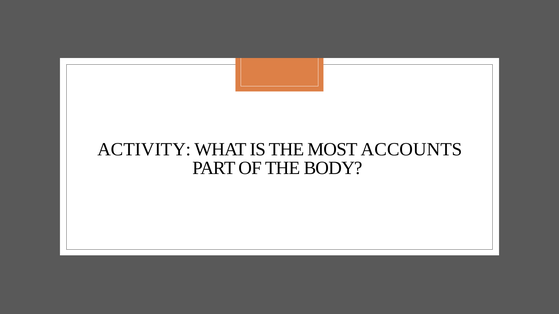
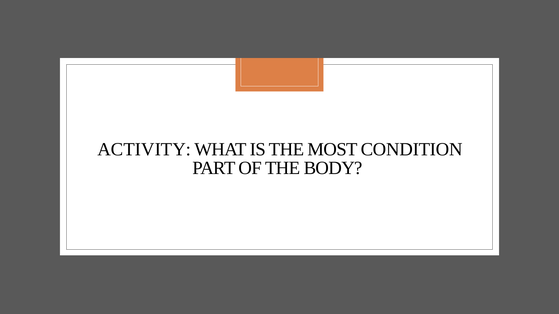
ACCOUNTS: ACCOUNTS -> CONDITION
